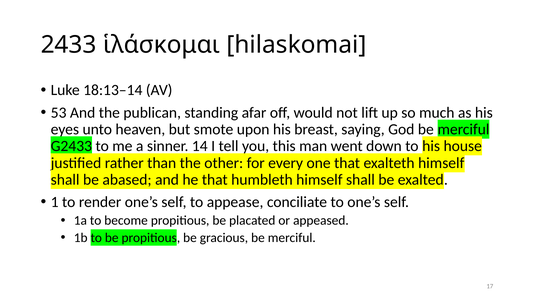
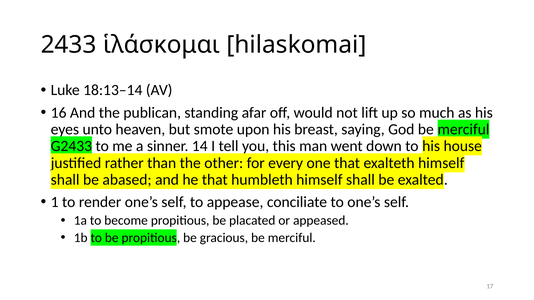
53: 53 -> 16
